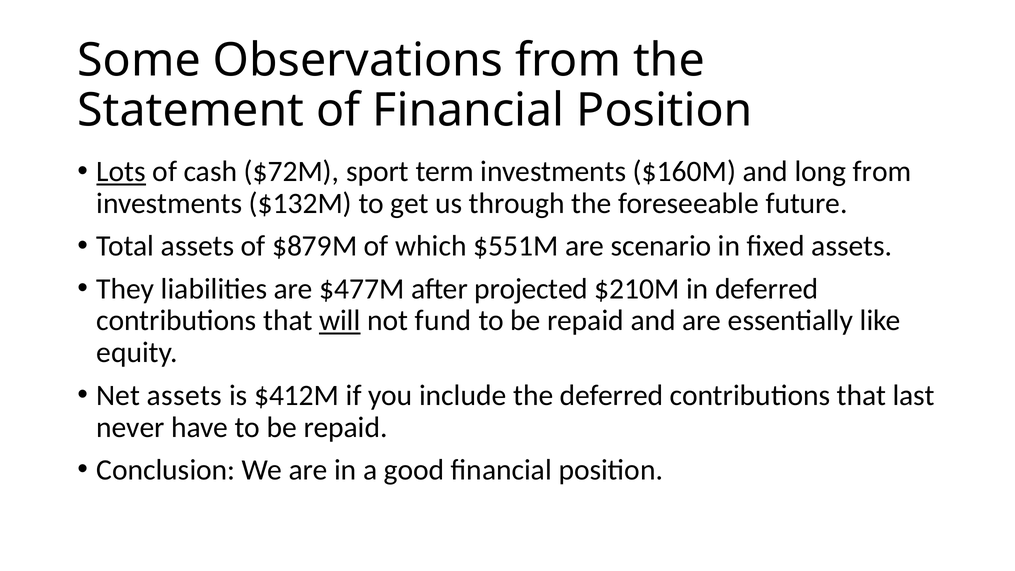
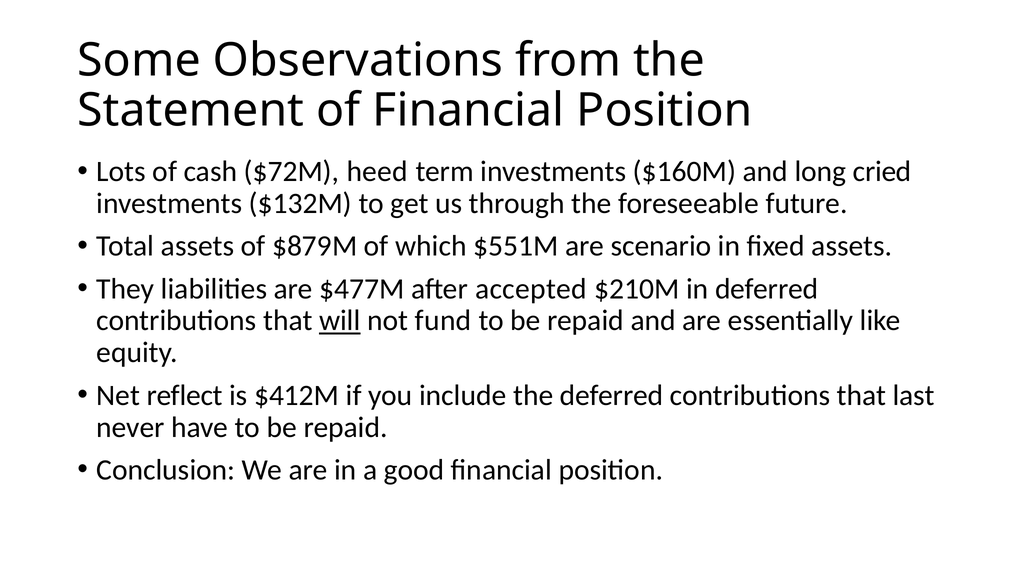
Lots underline: present -> none
sport: sport -> heed
long from: from -> cried
projected: projected -> accepted
Net assets: assets -> reflect
